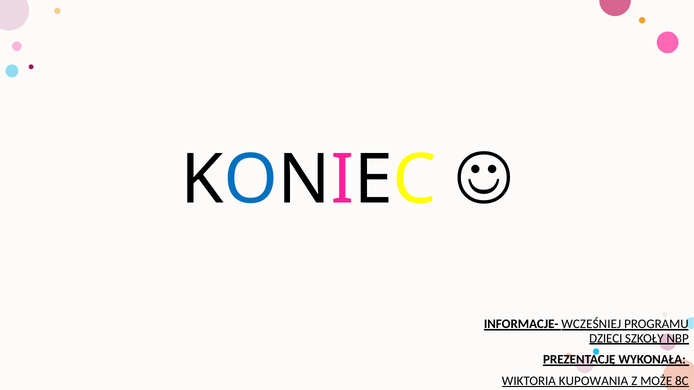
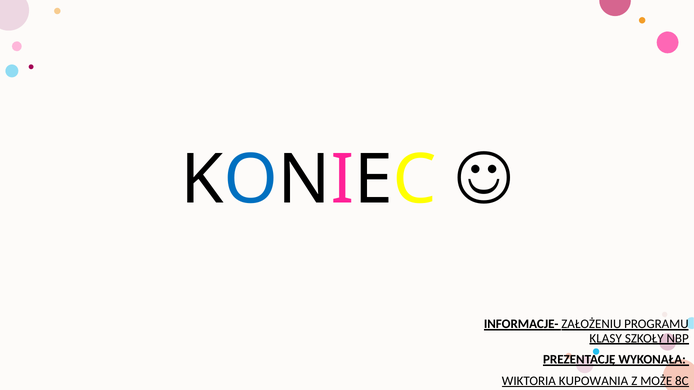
WCZEŚNIEJ: WCZEŚNIEJ -> ZAŁOŻENIU
DZIECI: DZIECI -> KLASY
